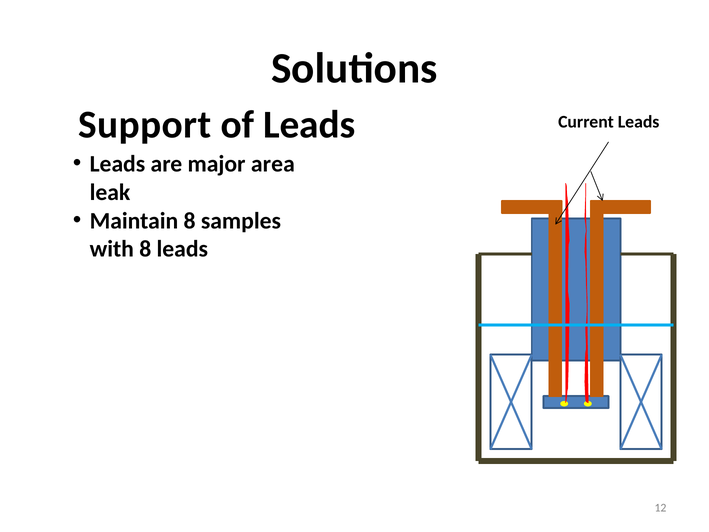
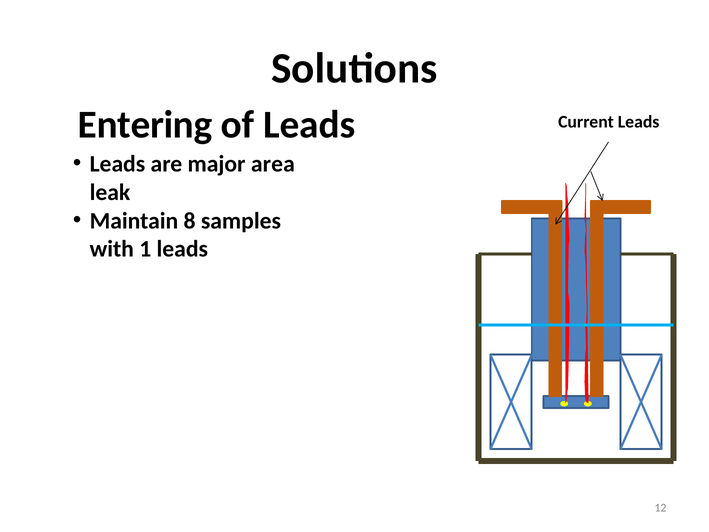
Support: Support -> Entering
with 8: 8 -> 1
